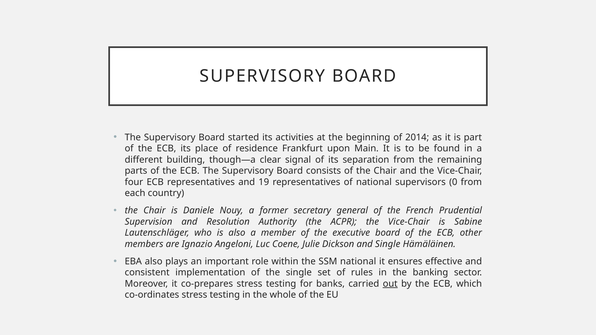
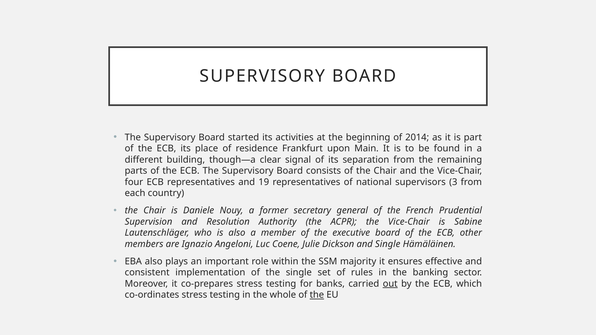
0: 0 -> 3
SSM national: national -> majority
the at (317, 295) underline: none -> present
